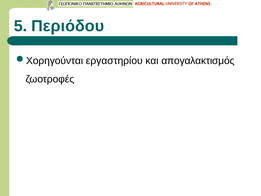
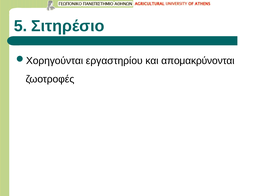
Περιόδου: Περιόδου -> Σιτηρέσιο
απογαλακτισμός: απογαλακτισμός -> απομακρύνονται
